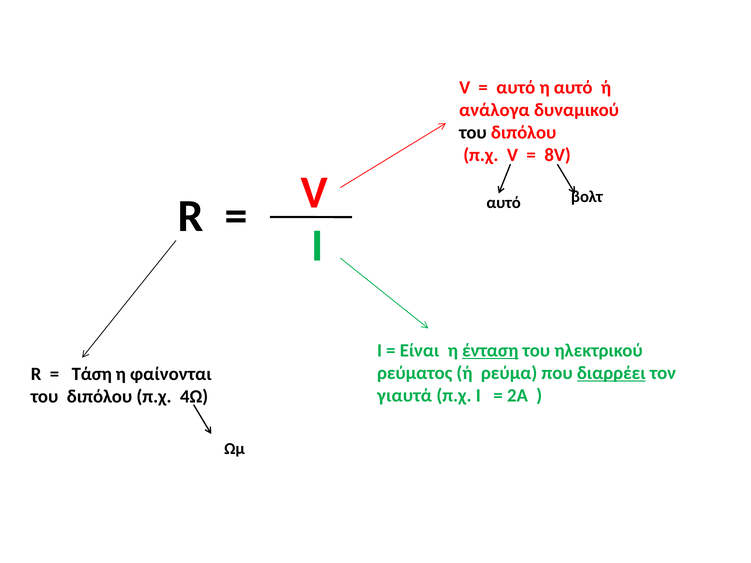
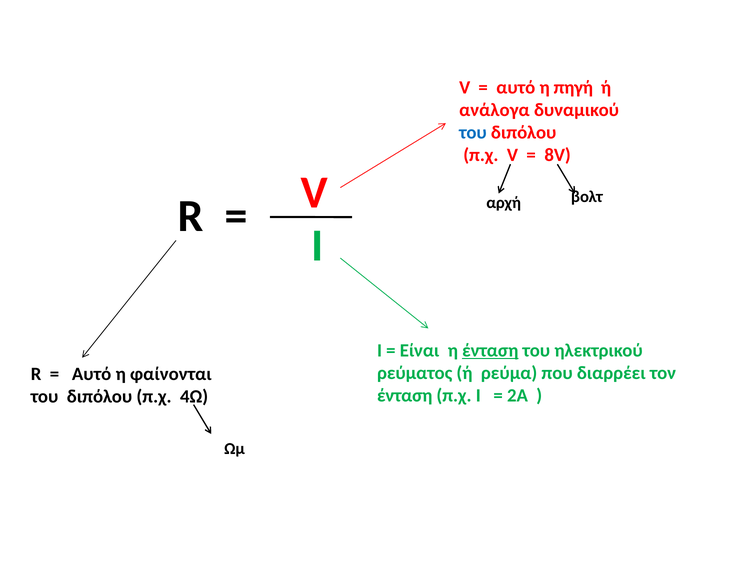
η αυτό: αυτό -> πηγή
του at (473, 132) colour: black -> blue
αυτό at (504, 203): αυτό -> αρχή
διαρρέει underline: present -> none
Τάση at (92, 374): Τάση -> Αυτό
γιαυτά at (404, 396): γιαυτά -> ένταση
